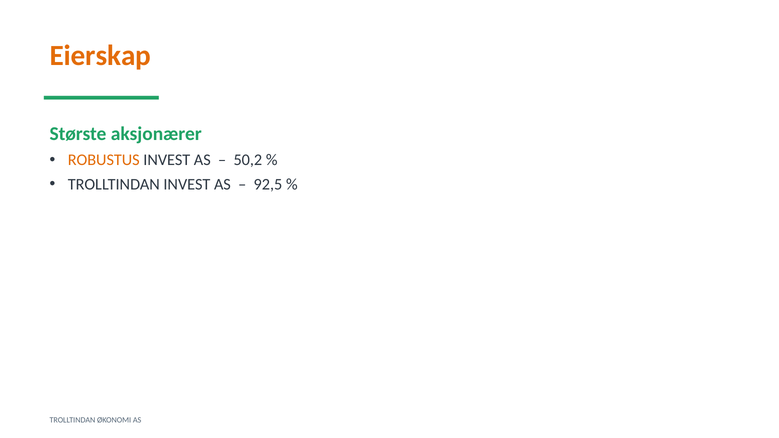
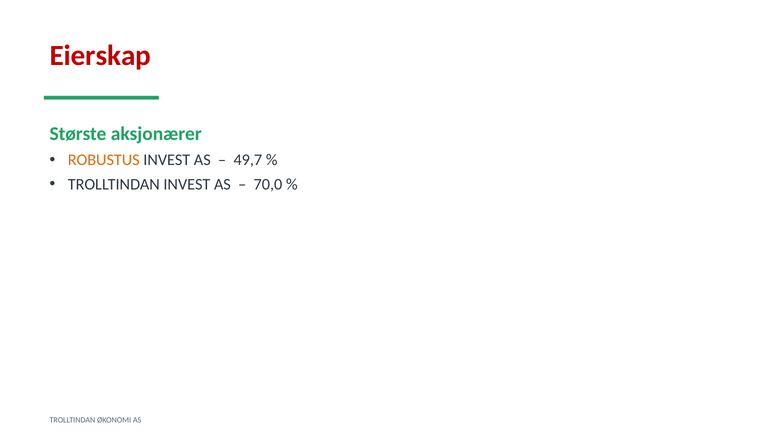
Eierskap colour: orange -> red
50,2: 50,2 -> 49,7
92,5: 92,5 -> 70,0
